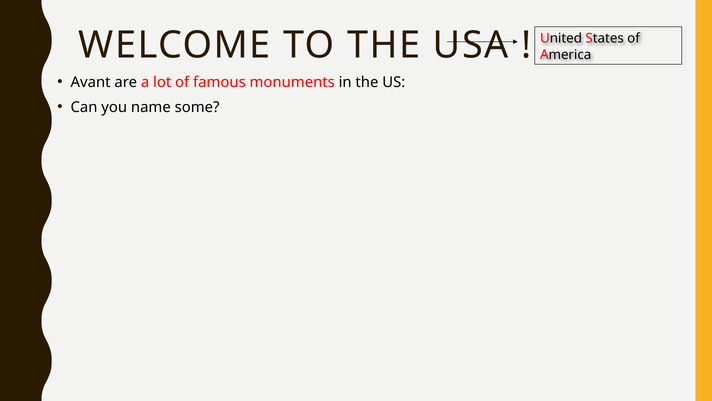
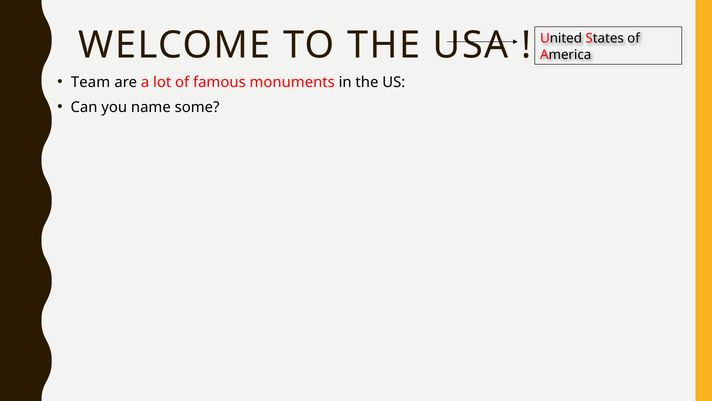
Avant: Avant -> Team
